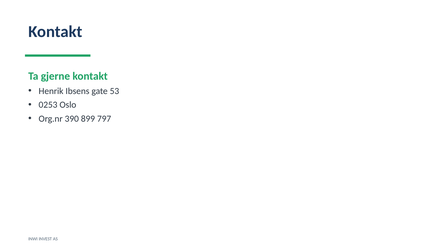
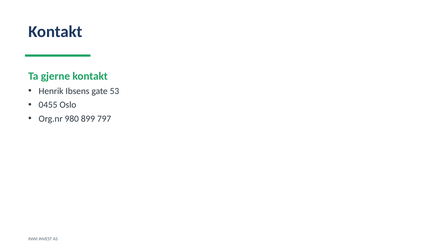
0253: 0253 -> 0455
390: 390 -> 980
